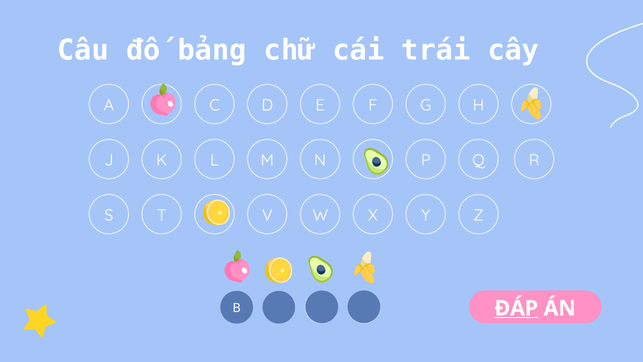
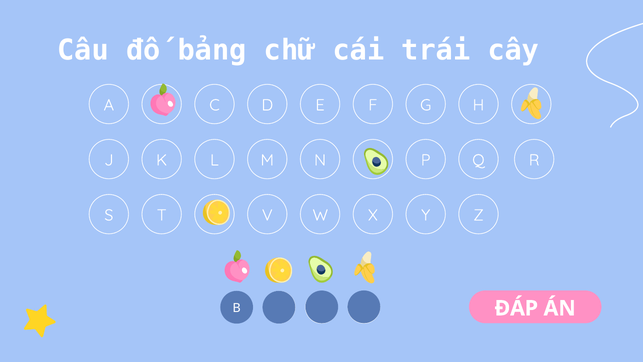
ĐÁP underline: present -> none
